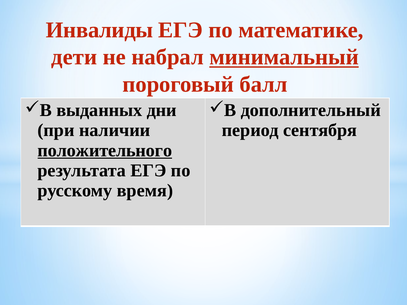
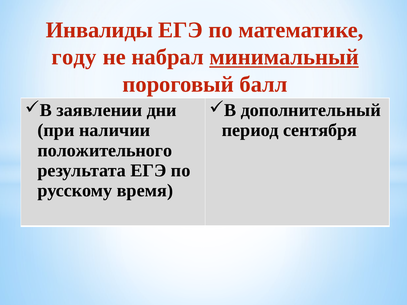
дети: дети -> году
выданных: выданных -> заявлении
положительного underline: present -> none
